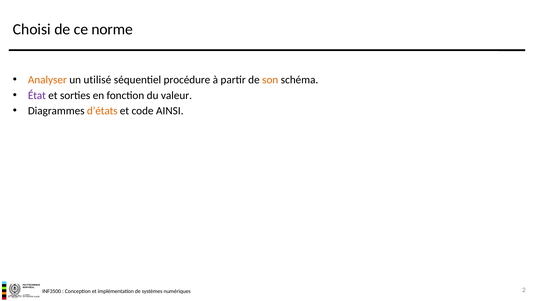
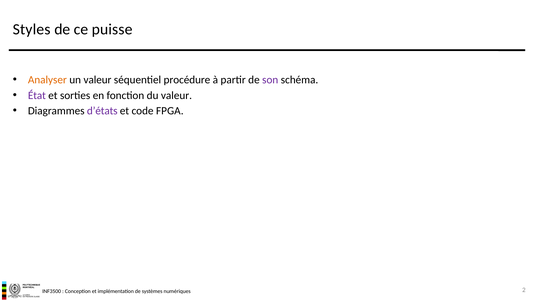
Choisi: Choisi -> Styles
norme: norme -> puisse
un utilisé: utilisé -> valeur
son colour: orange -> purple
d’états colour: orange -> purple
AINSI: AINSI -> FPGA
